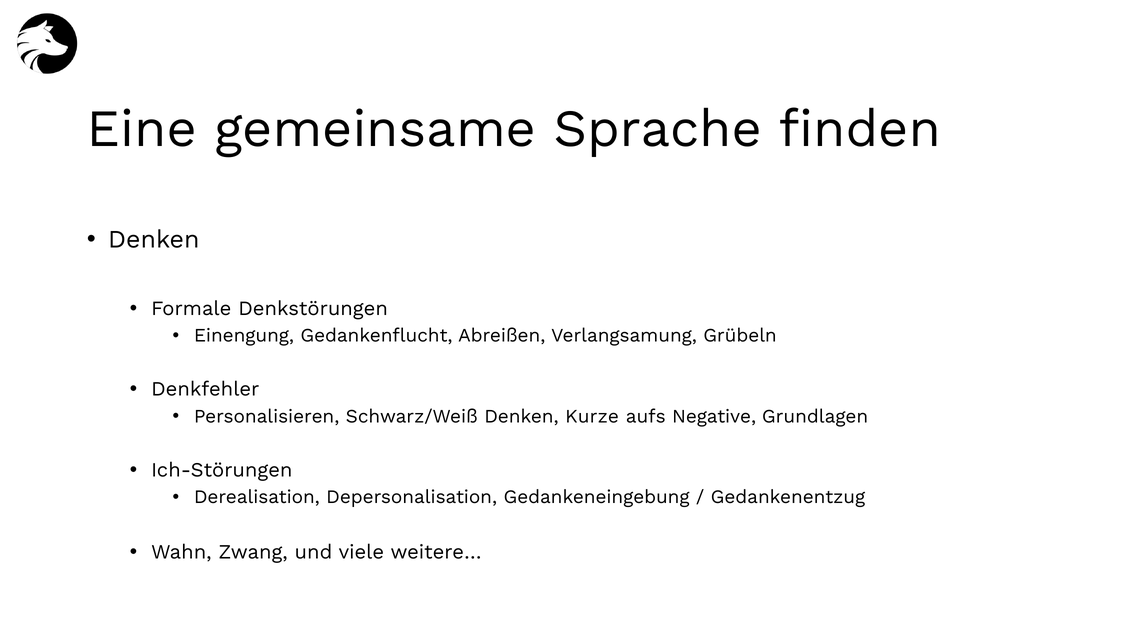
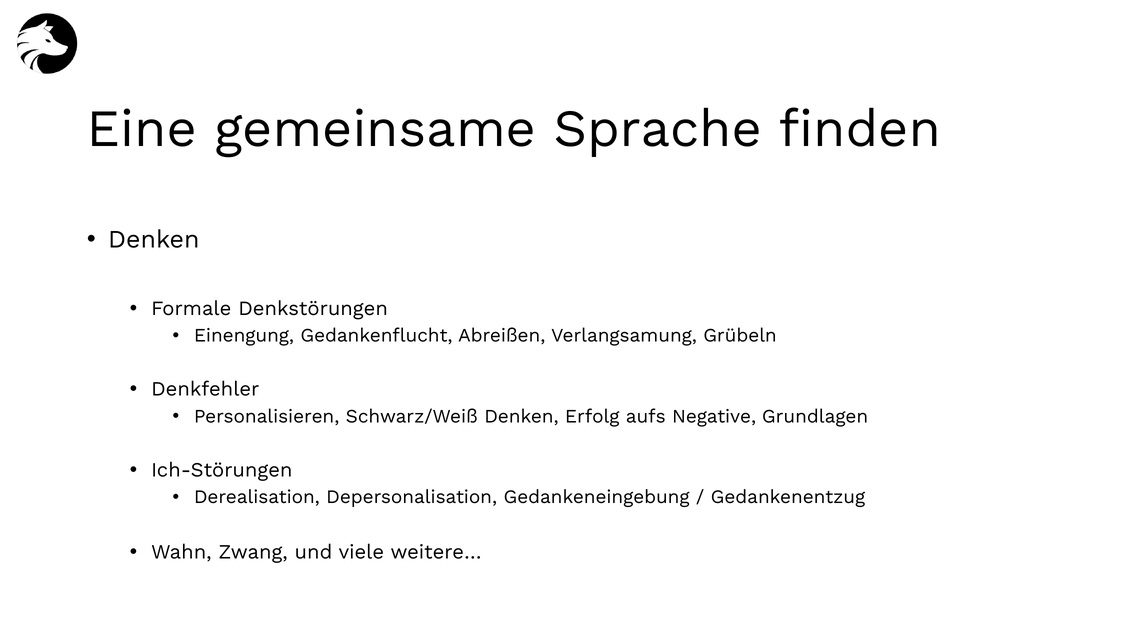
Kurze: Kurze -> Erfolg
